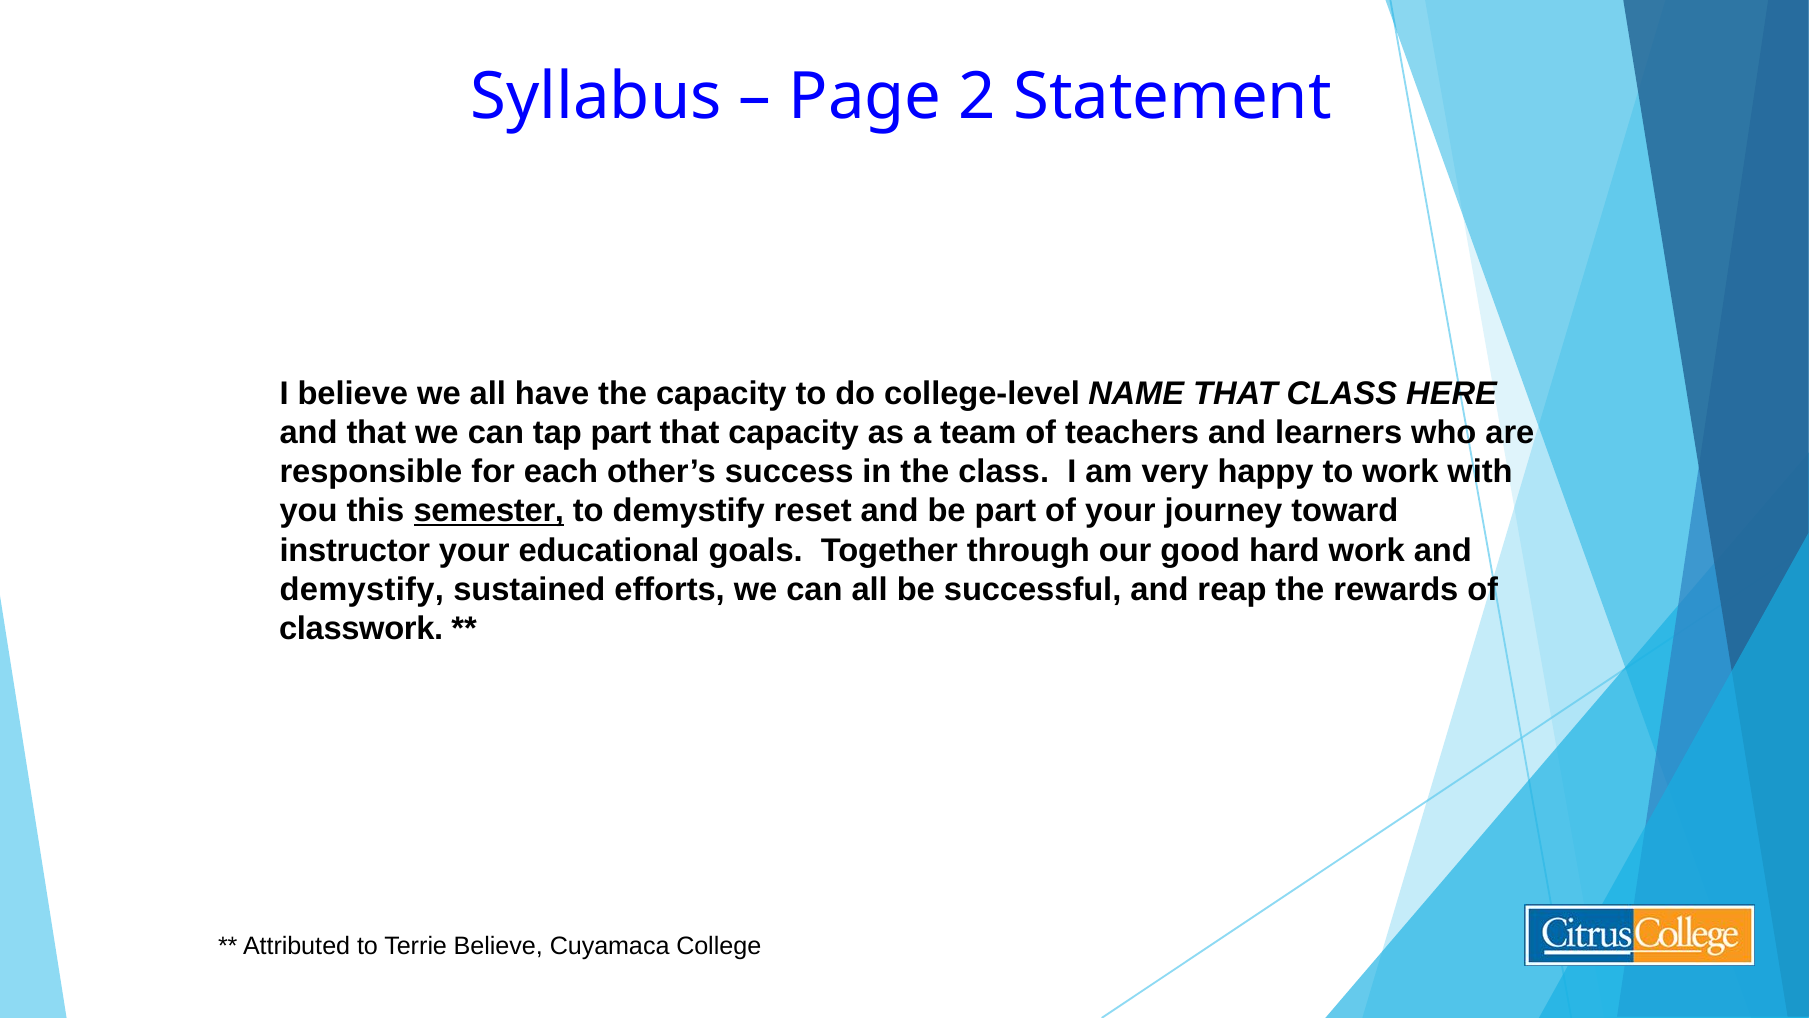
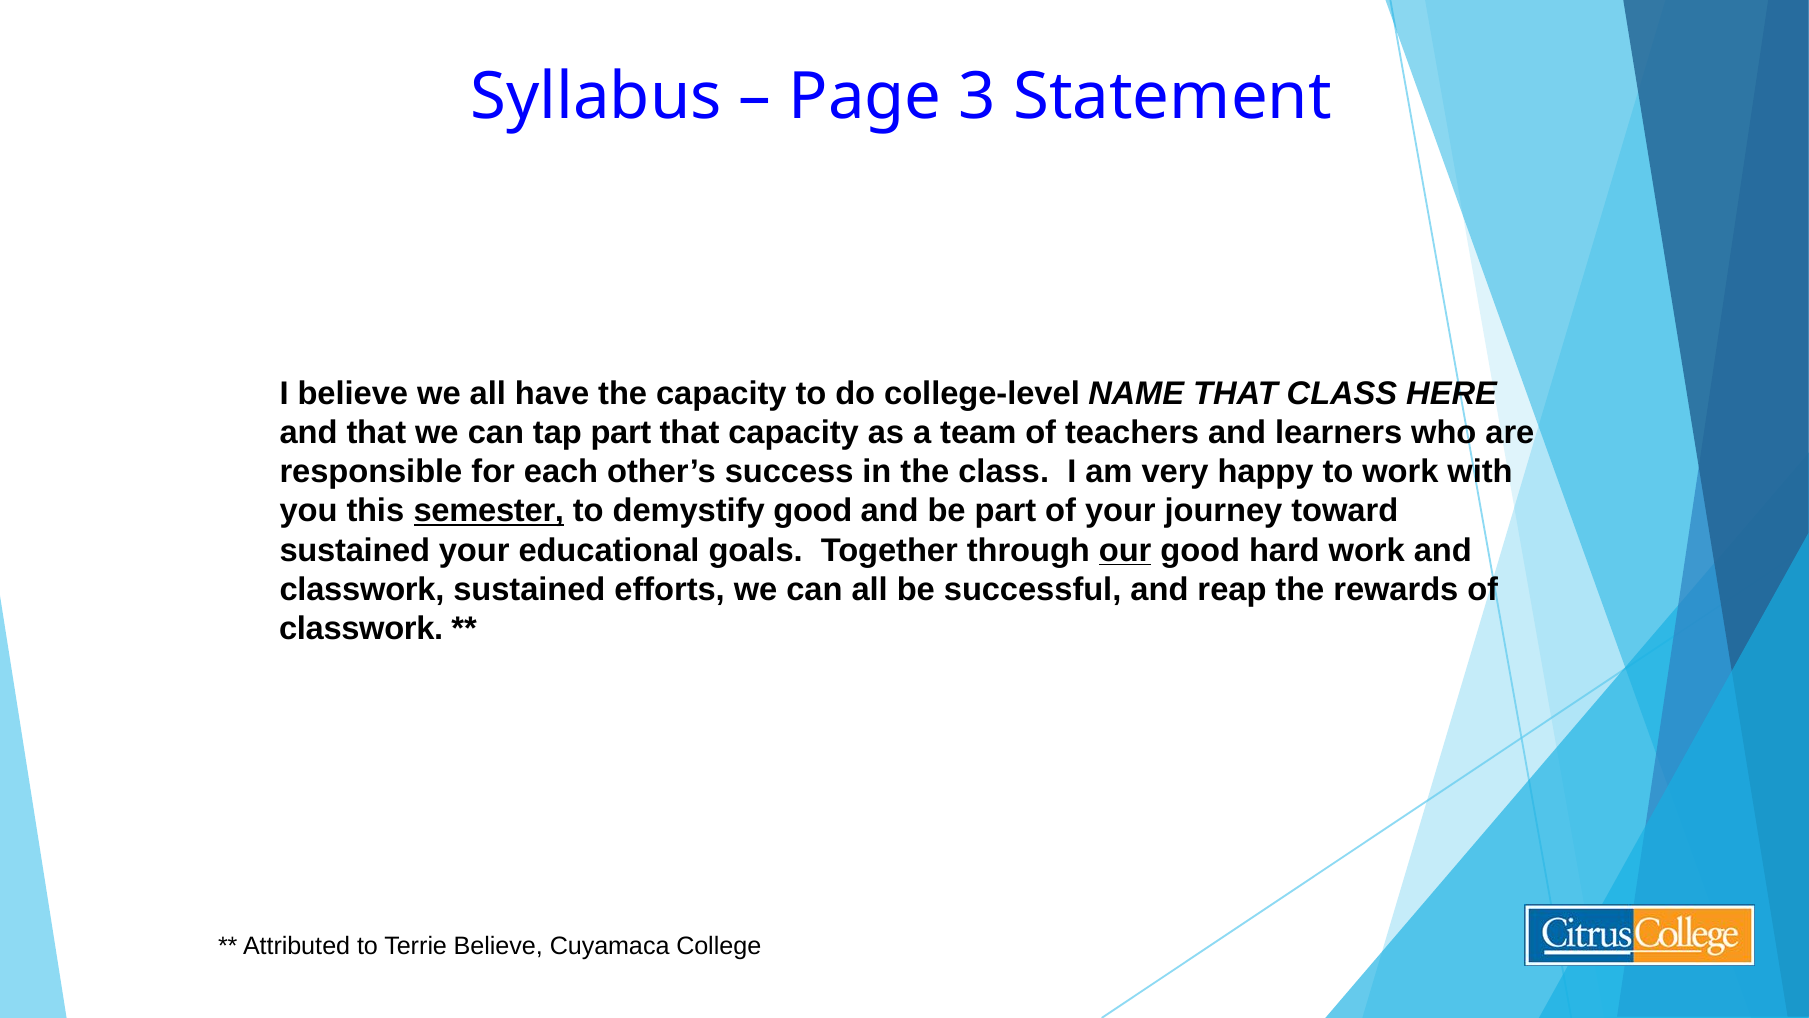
2: 2 -> 3
demystify reset: reset -> good
instructor at (355, 550): instructor -> sustained
our underline: none -> present
demystify at (362, 589): demystify -> classwork
